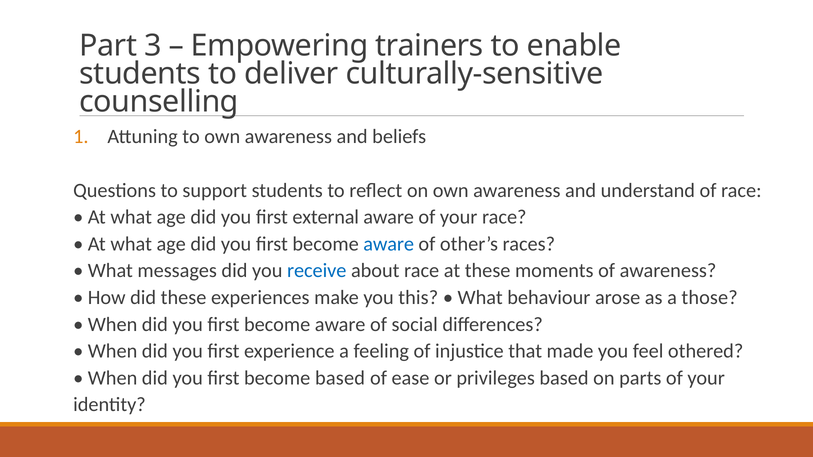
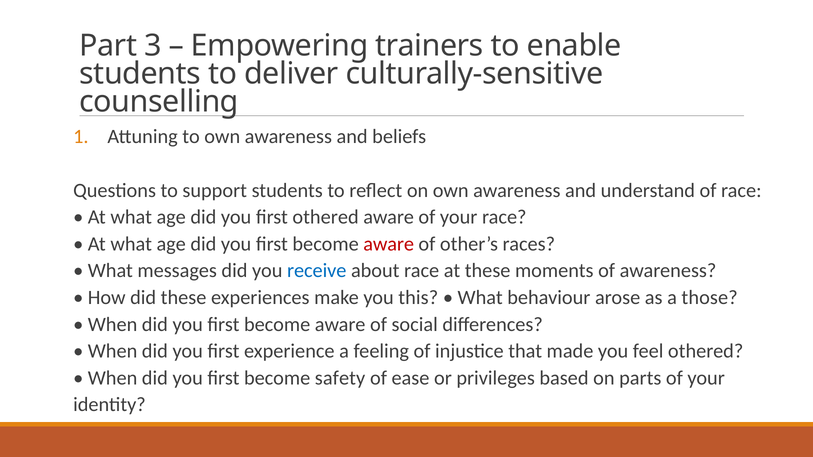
first external: external -> othered
aware at (389, 244) colour: blue -> red
become based: based -> safety
